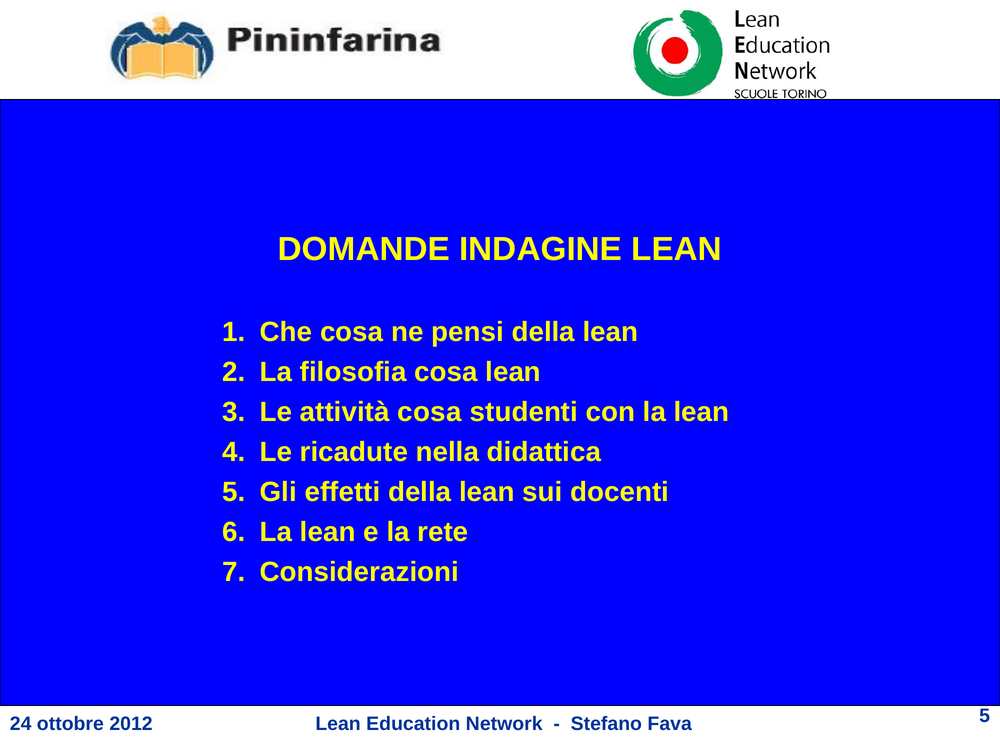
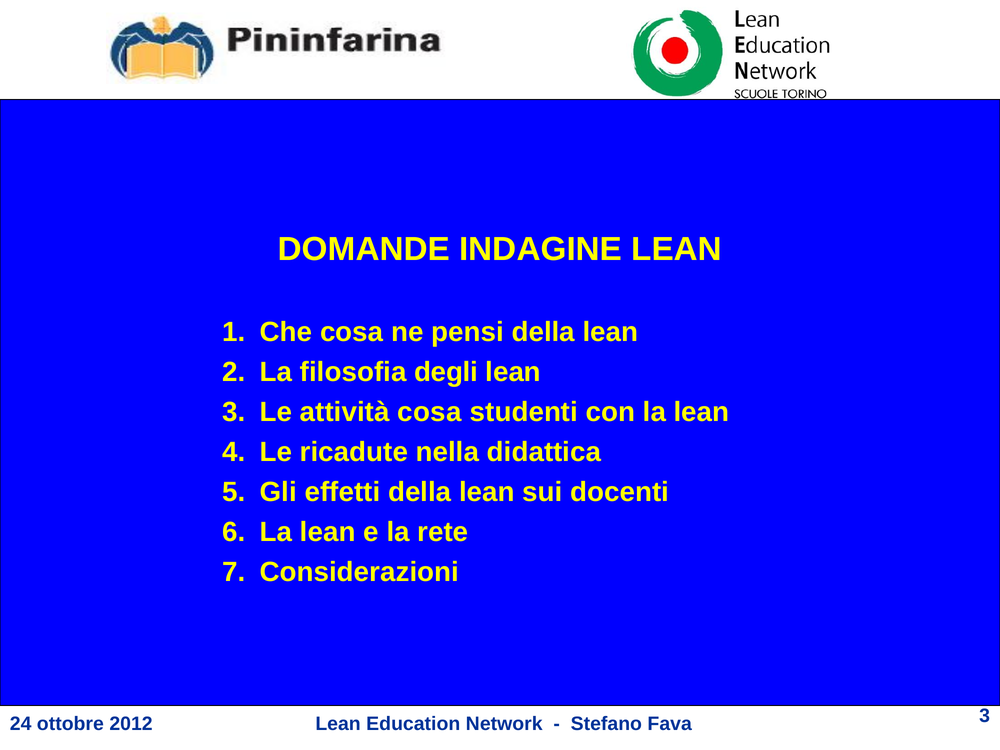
filosofia cosa: cosa -> degli
Fava 5: 5 -> 3
